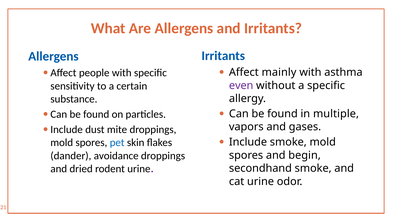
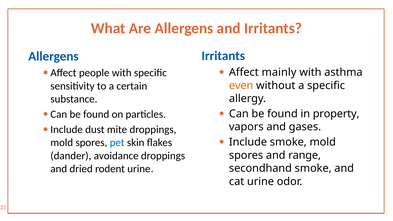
even colour: purple -> orange
multiple: multiple -> property
begin: begin -> range
